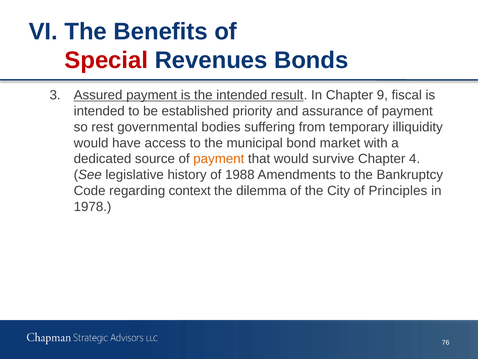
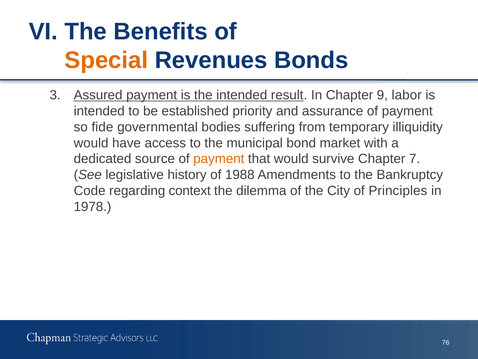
Special colour: red -> orange
fiscal: fiscal -> labor
rest: rest -> fide
4: 4 -> 7
